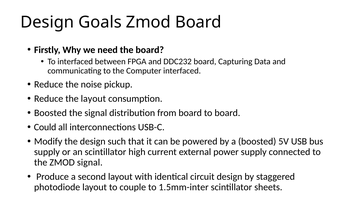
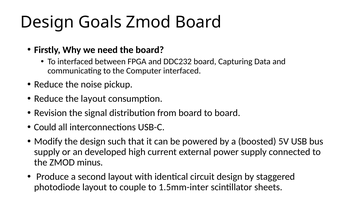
Boosted at (50, 113): Boosted -> Revision
an scintillator: scintillator -> developed
ZMOD signal: signal -> minus
